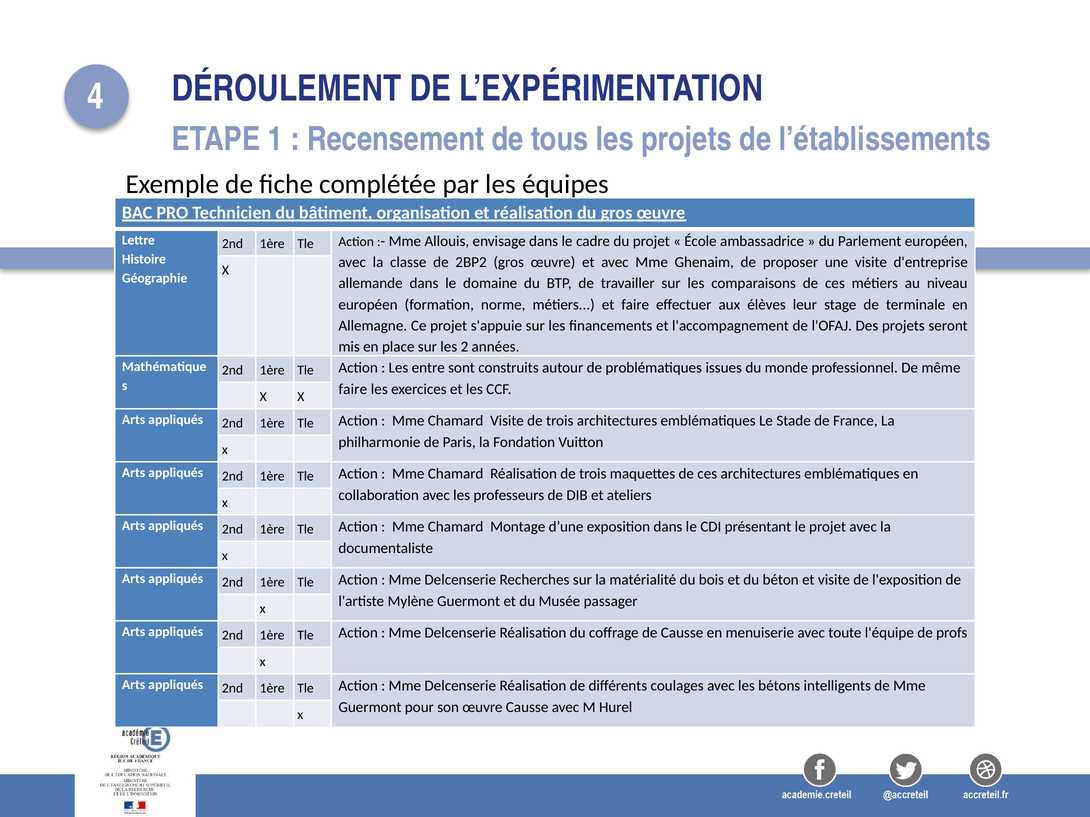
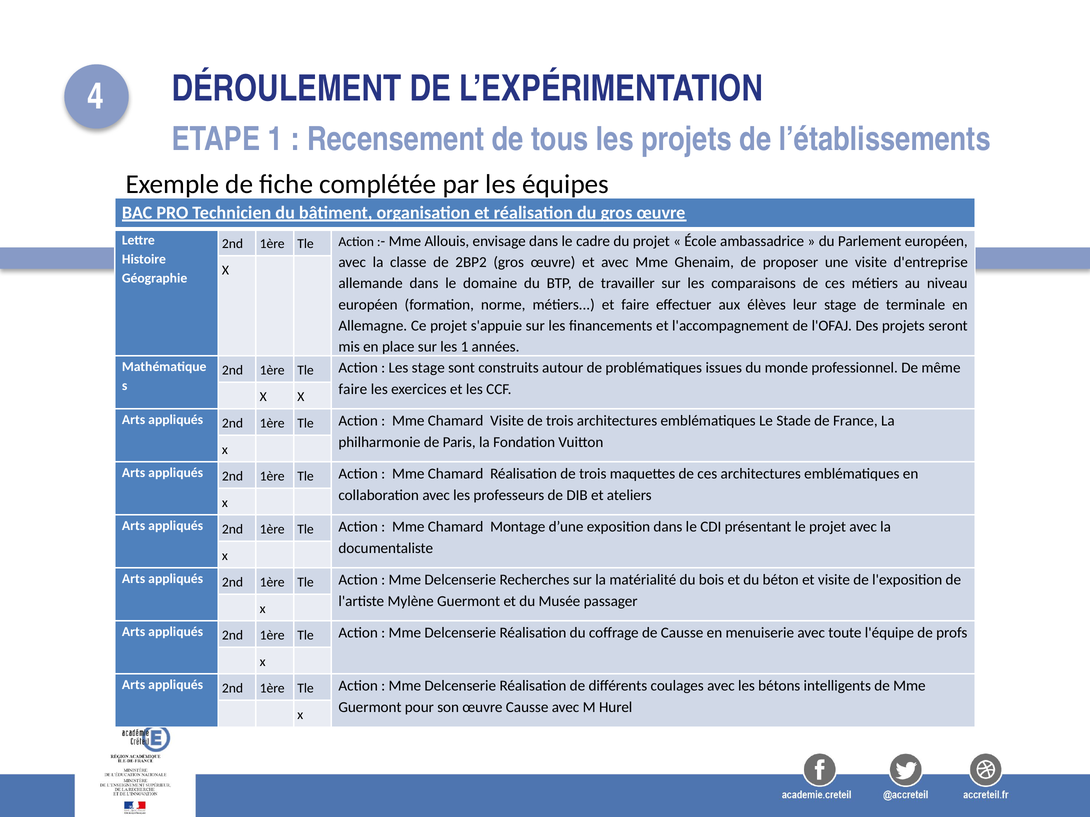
les 2: 2 -> 1
Les entre: entre -> stage
